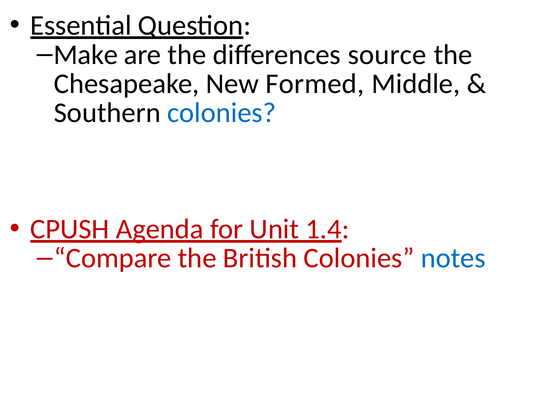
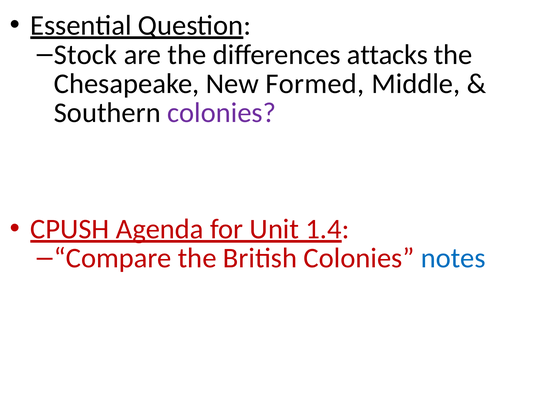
Make: Make -> Stock
source: source -> attacks
colonies at (222, 113) colour: blue -> purple
